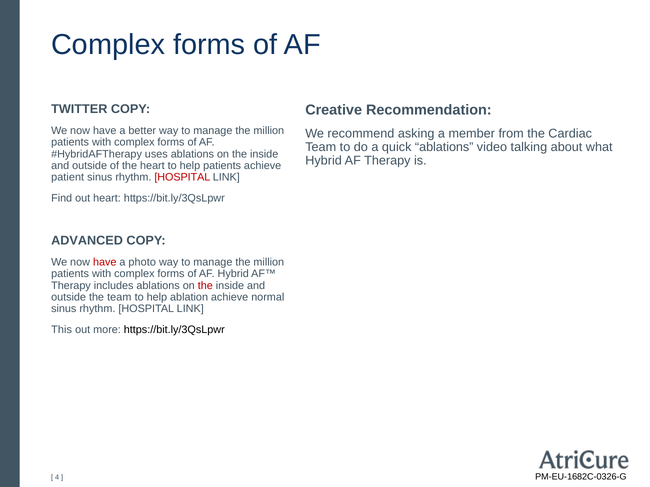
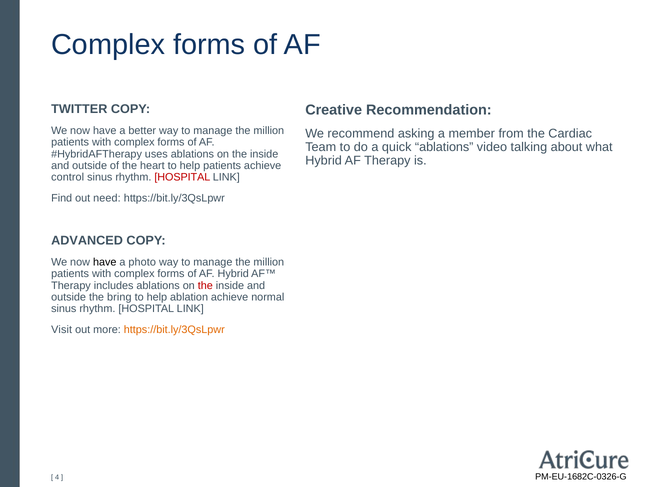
patient: patient -> control
out heart: heart -> need
have at (105, 262) colour: red -> black
the team: team -> bring
This: This -> Visit
https://bit.ly/3QsLpwr at (174, 330) colour: black -> orange
